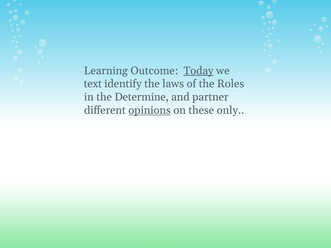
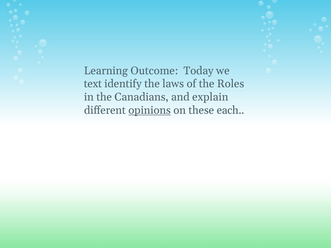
Today underline: present -> none
Determine: Determine -> Canadians
partner: partner -> explain
only: only -> each
